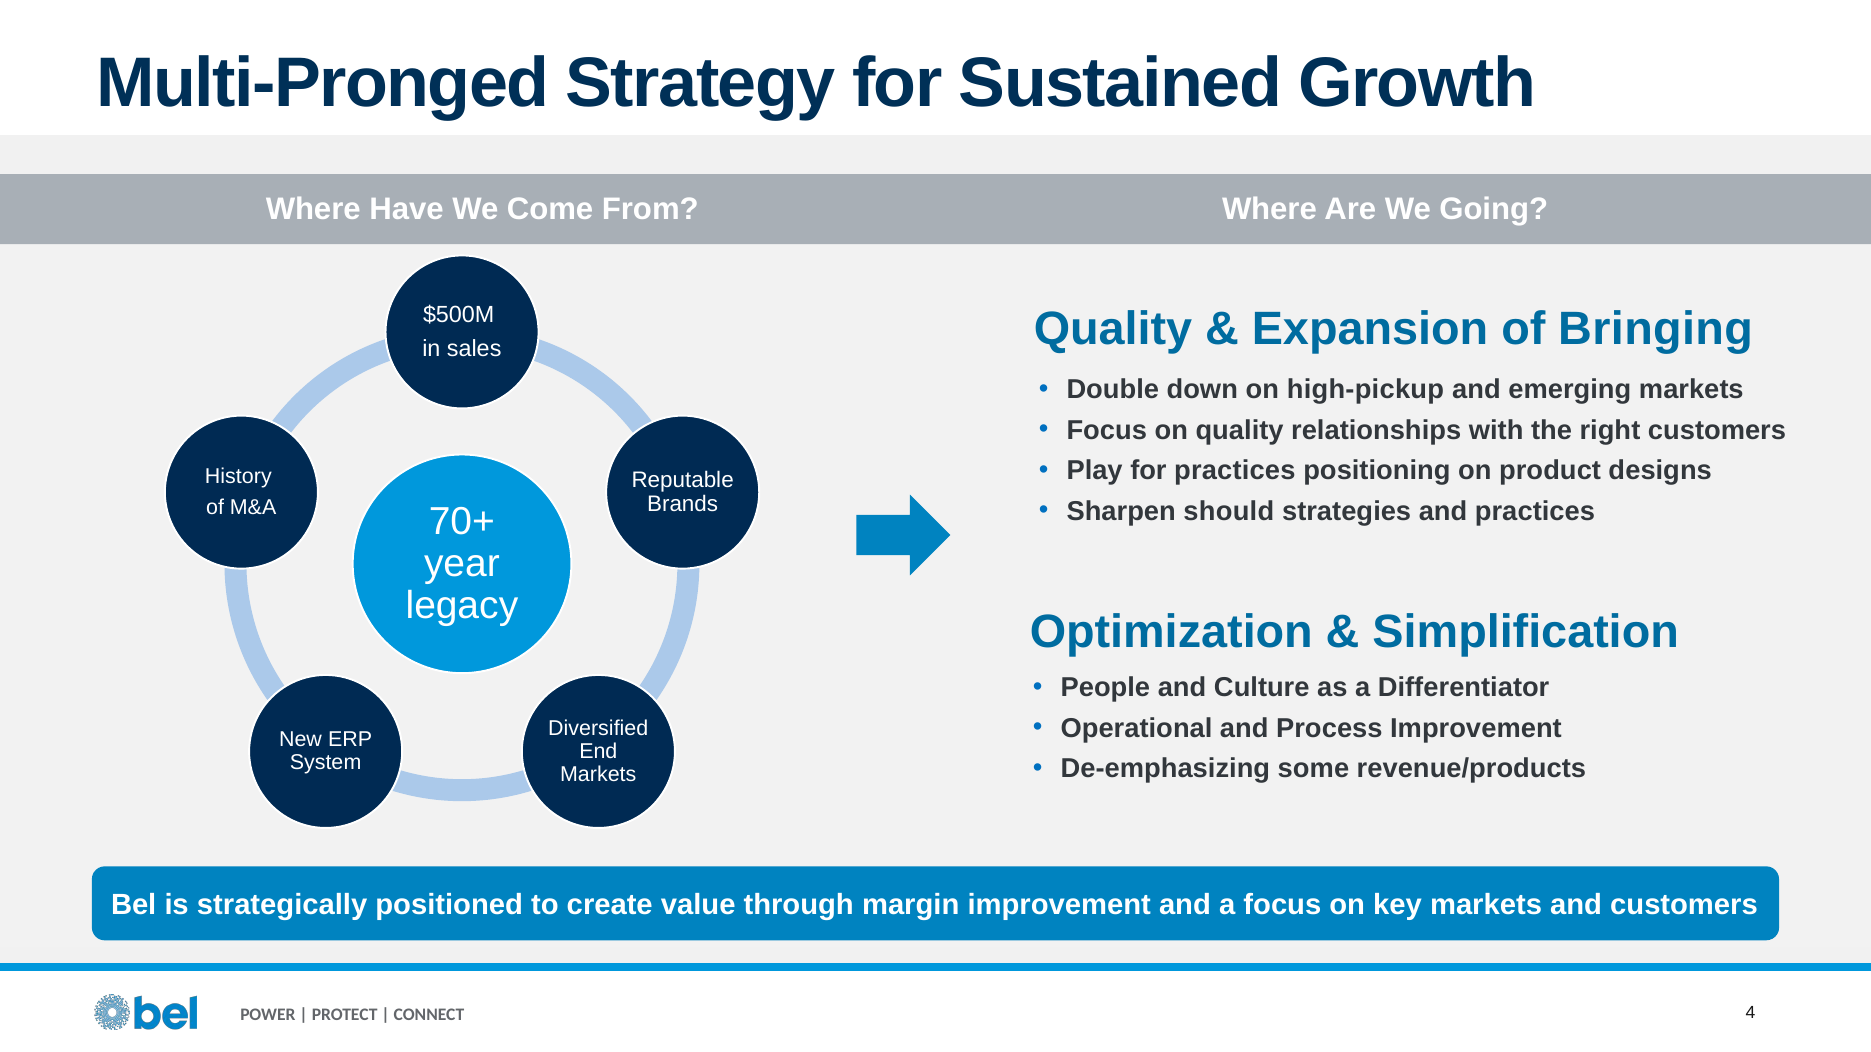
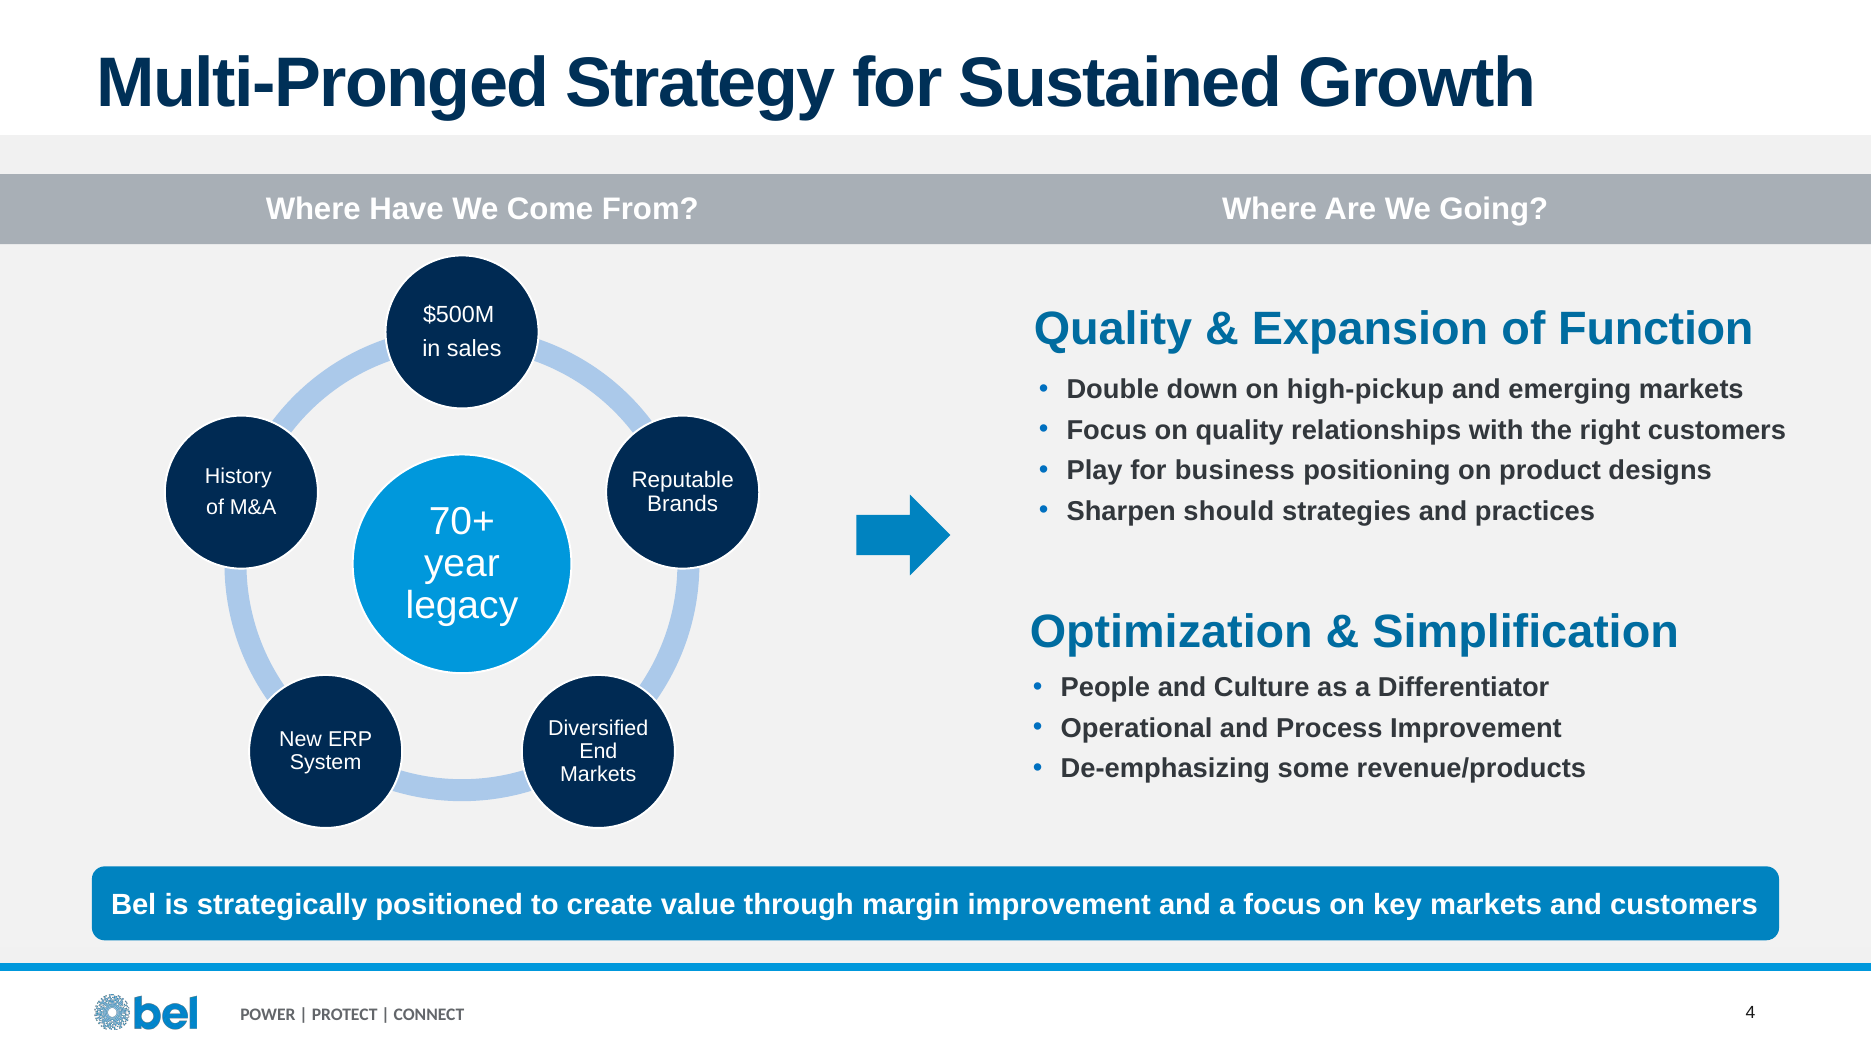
Bringing: Bringing -> Function
for practices: practices -> business
